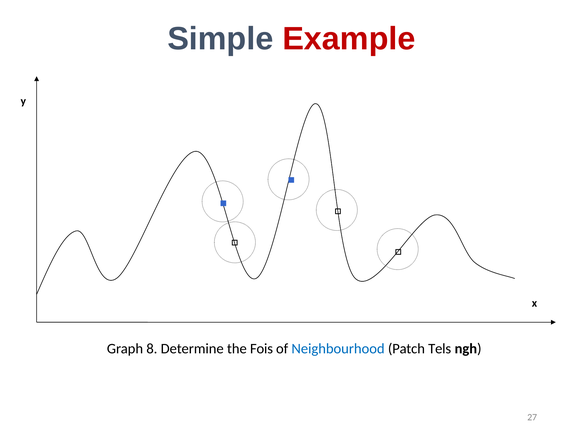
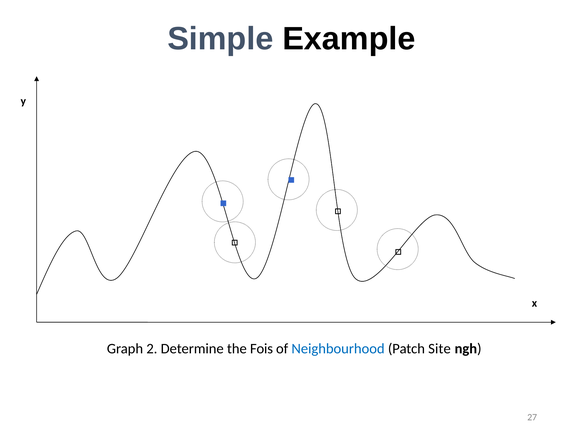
Example colour: red -> black
8: 8 -> 2
Tels: Tels -> Site
